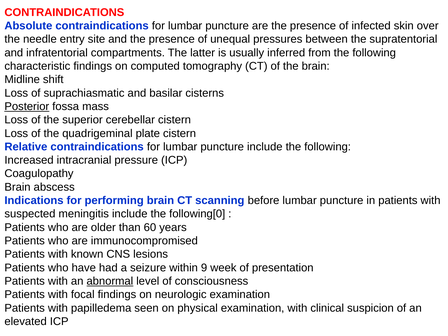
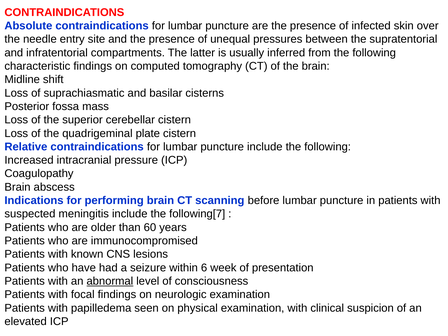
Posterior underline: present -> none
following[0: following[0 -> following[7
9: 9 -> 6
